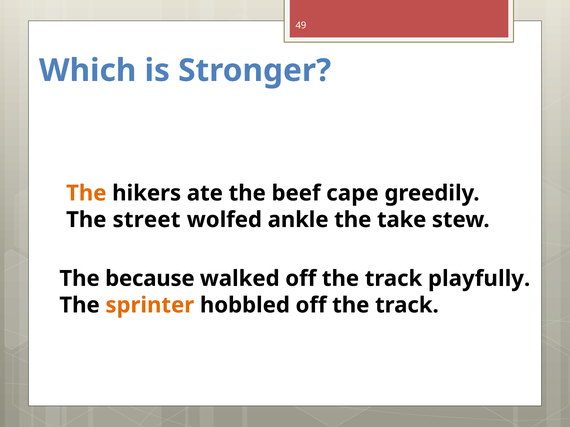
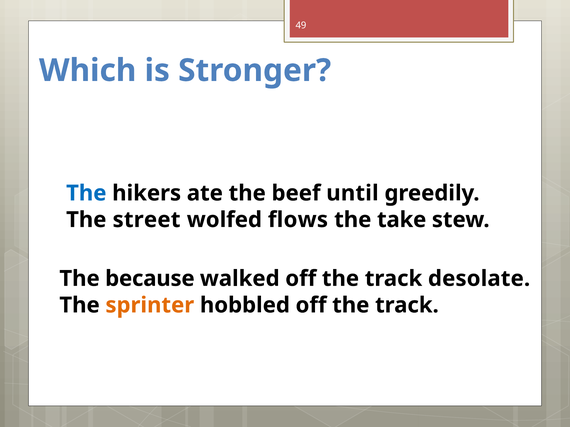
The at (86, 193) colour: orange -> blue
cape: cape -> until
ankle: ankle -> flows
playfully: playfully -> desolate
